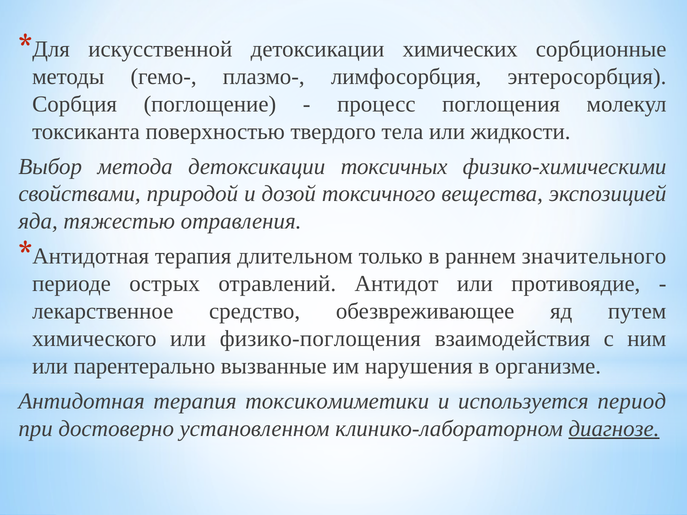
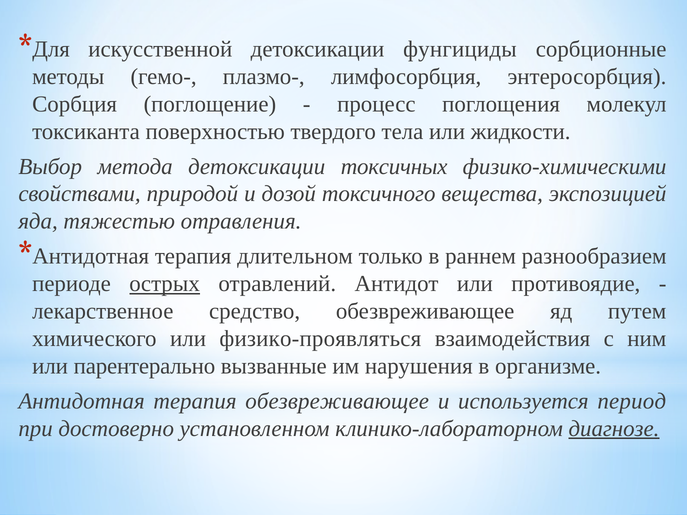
химических: химических -> фунгициды
значительного: значительного -> разнообразием
острых underline: none -> present
физико-поглощения: физико-поглощения -> физико-проявляться
терапия токсикомиметики: токсикомиметики -> обезвреживающее
